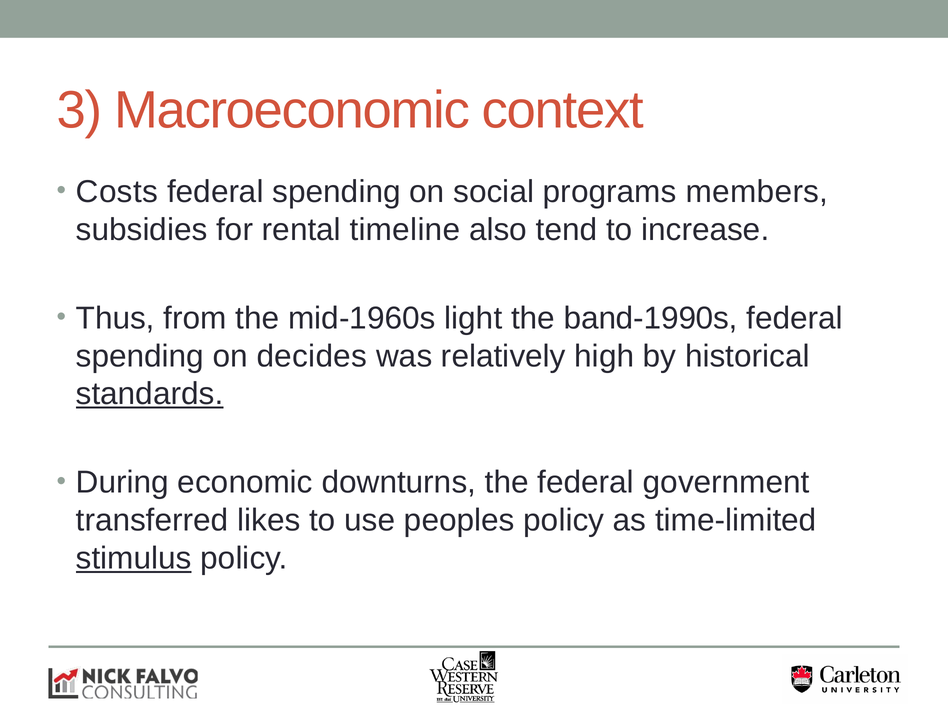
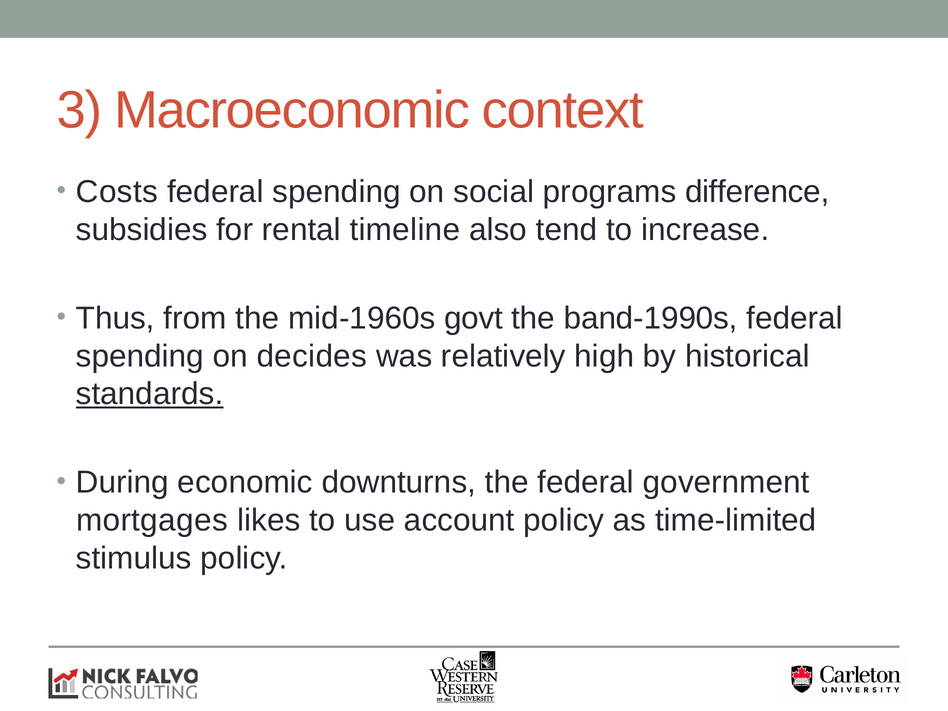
members: members -> difference
light: light -> govt
transferred: transferred -> mortgages
peoples: peoples -> account
stimulus underline: present -> none
